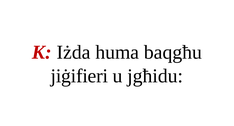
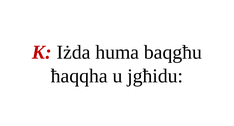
jiġifieri: jiġifieri -> ħaqqha
